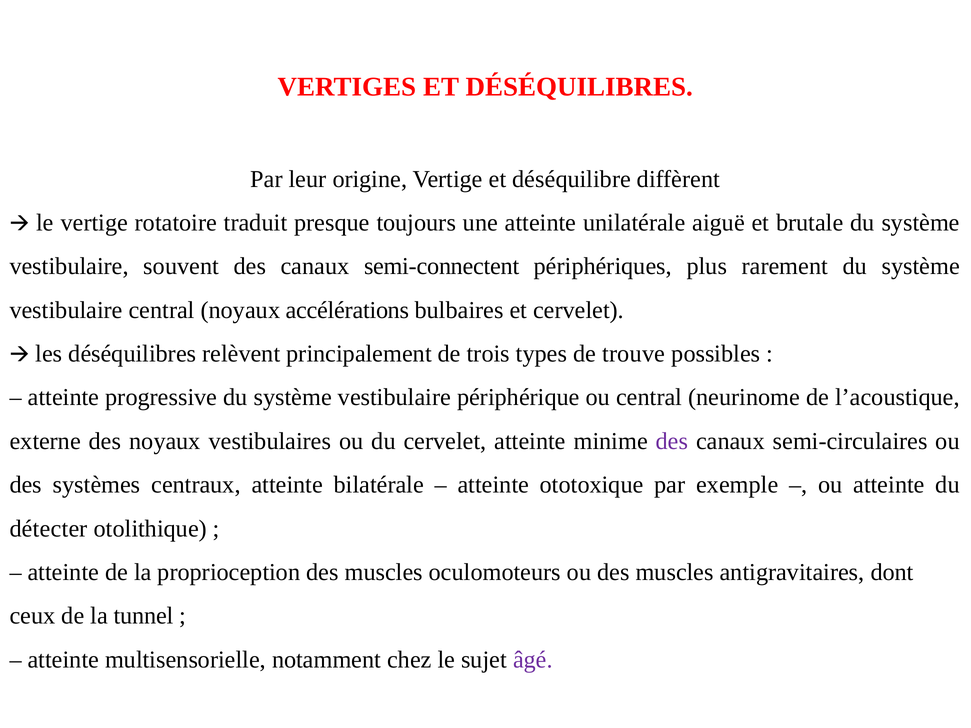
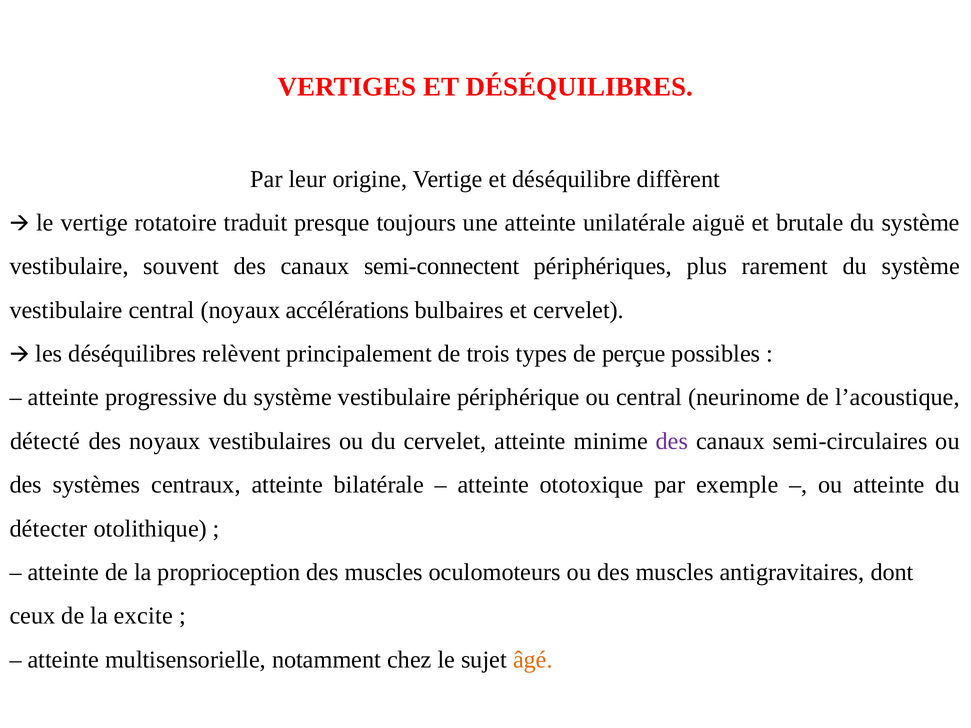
trouve: trouve -> perçue
externe: externe -> détecté
tunnel: tunnel -> excite
âgé colour: purple -> orange
